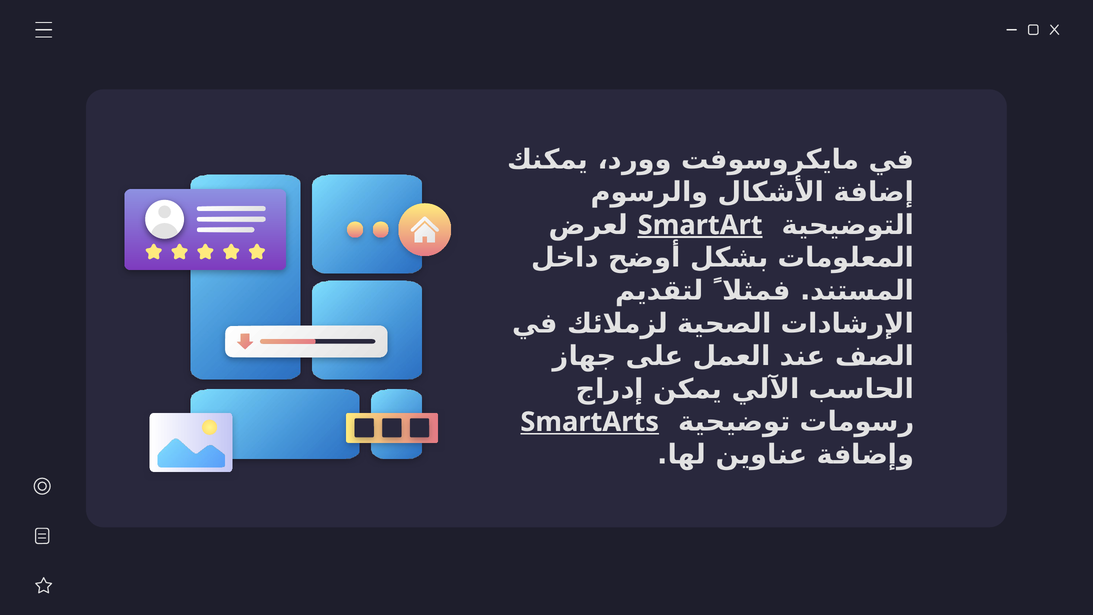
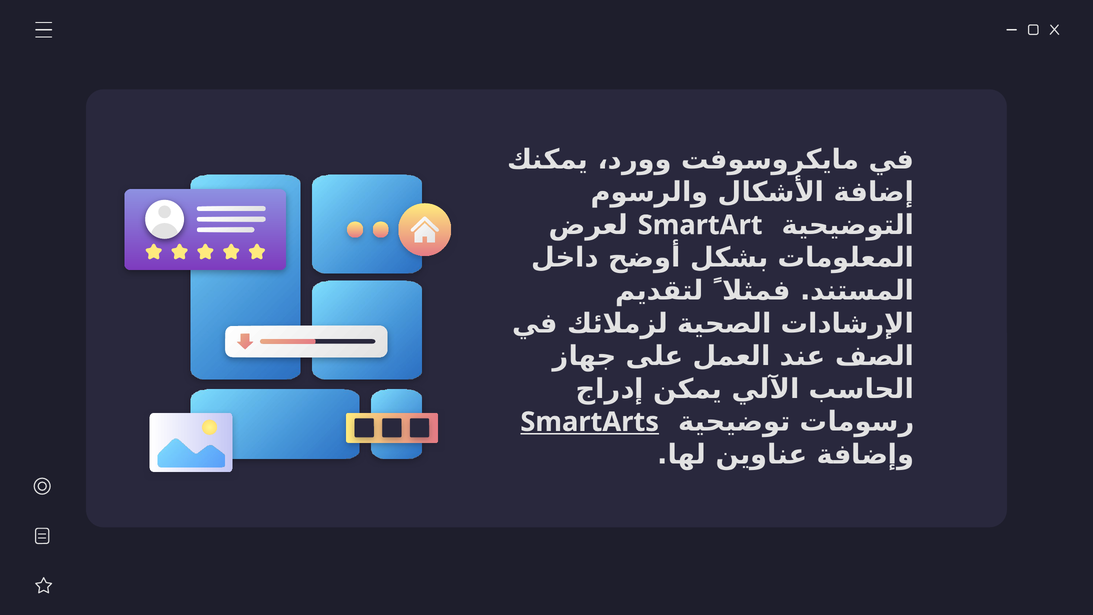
SmartArt underline: present -> none
